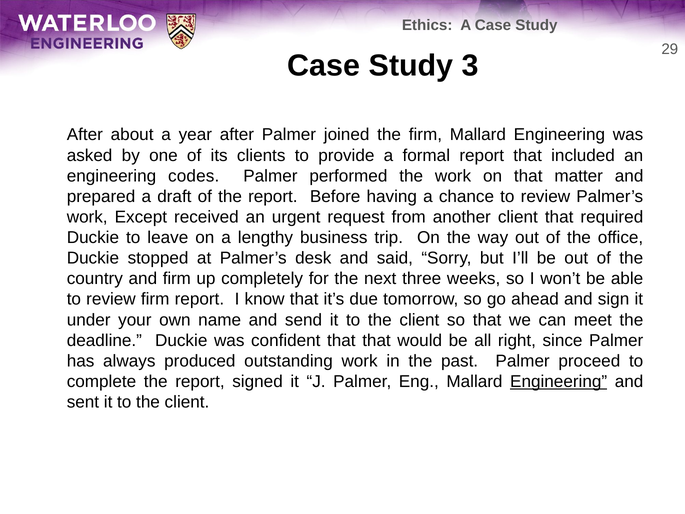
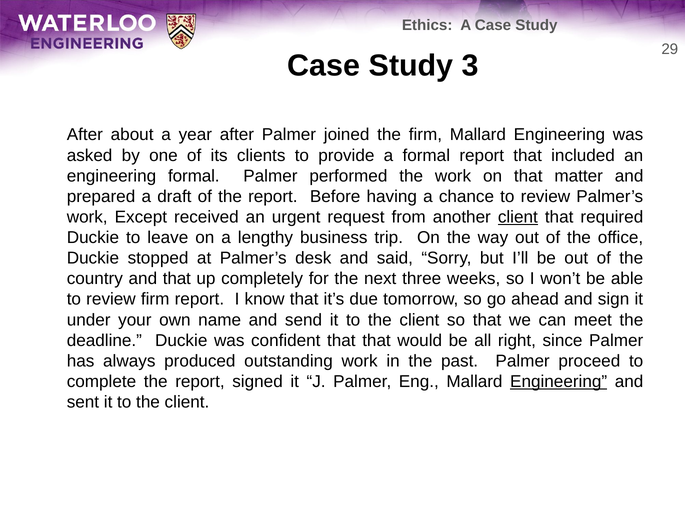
engineering codes: codes -> formal
client at (518, 217) underline: none -> present
and firm: firm -> that
